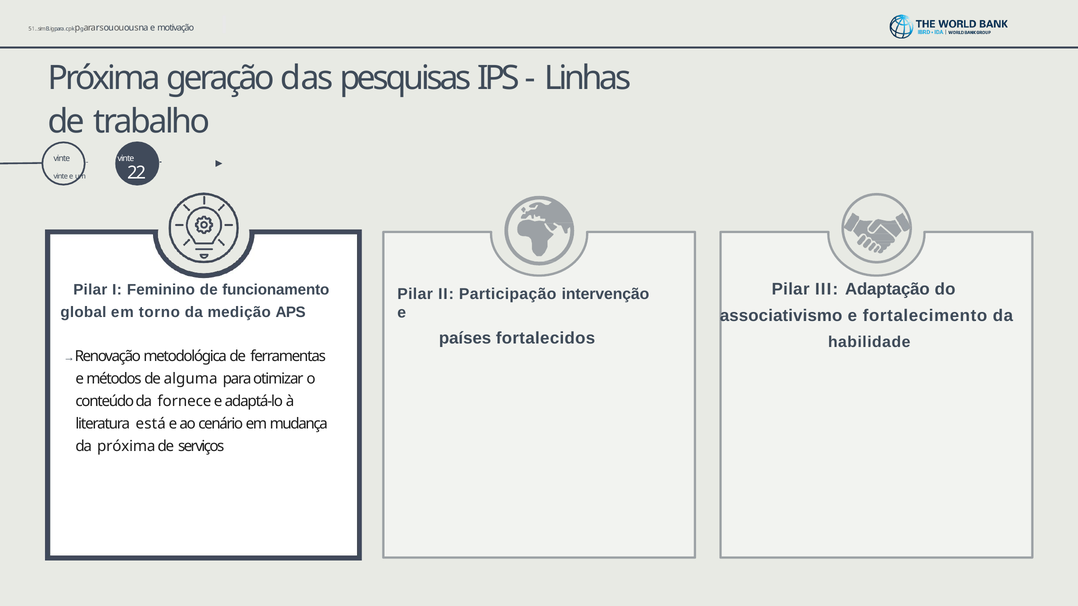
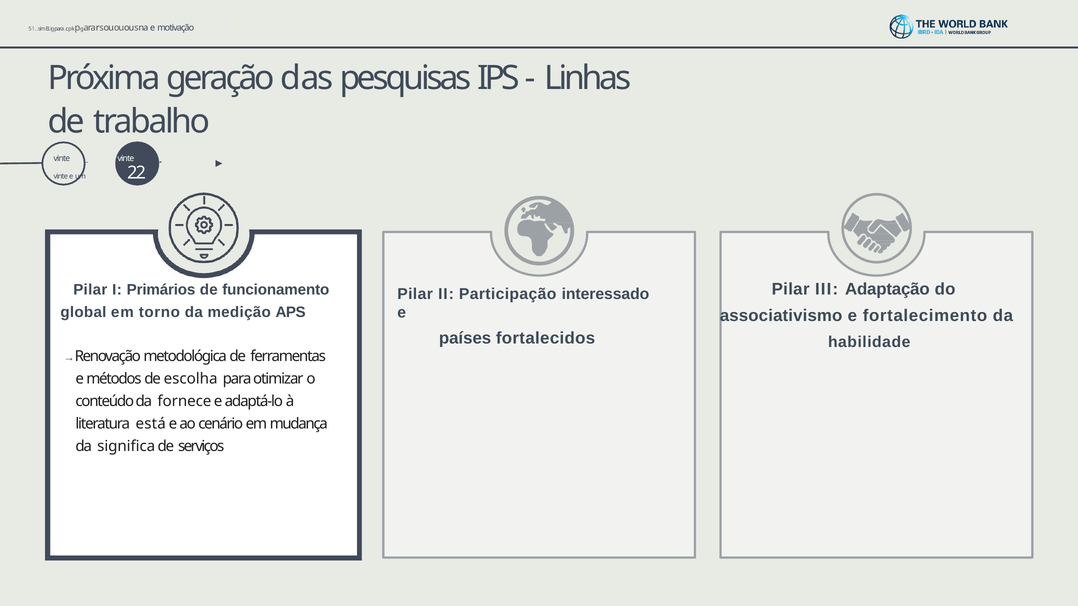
Feminino: Feminino -> Primários
intervenção: intervenção -> interessado
alguma: alguma -> escolha
da próxima: próxima -> significa
